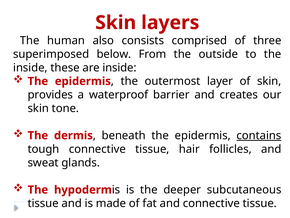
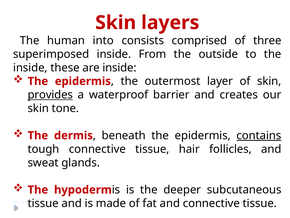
also: also -> into
superimposed below: below -> inside
provides underline: none -> present
